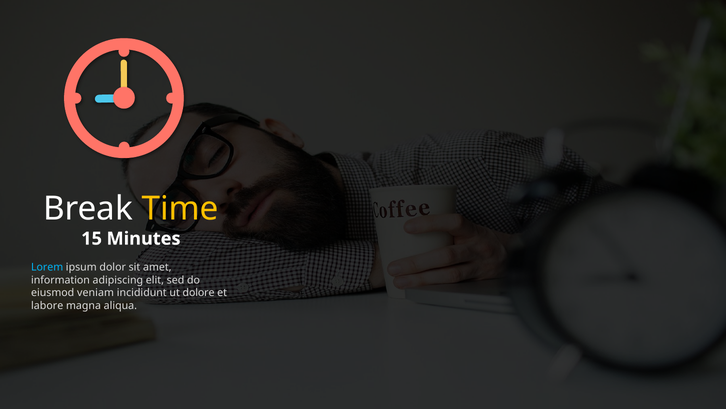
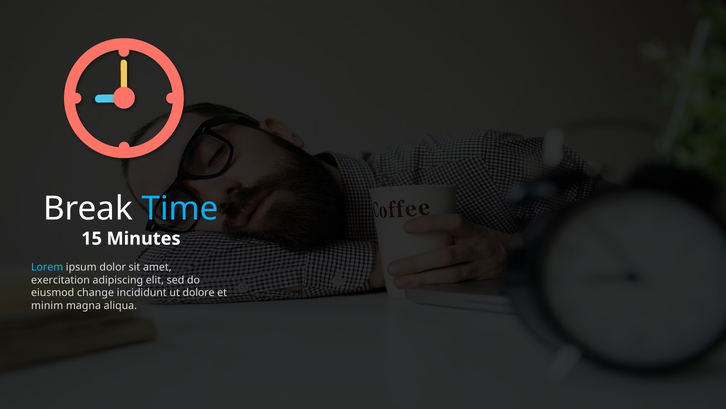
Time colour: yellow -> light blue
information: information -> exercitation
veniam: veniam -> change
labore: labore -> minim
